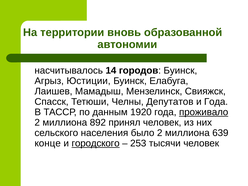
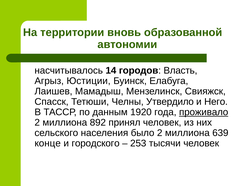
городов Буинск: Буинск -> Власть
Депутатов: Депутатов -> Утвердило
и Года: Года -> Него
городского underline: present -> none
